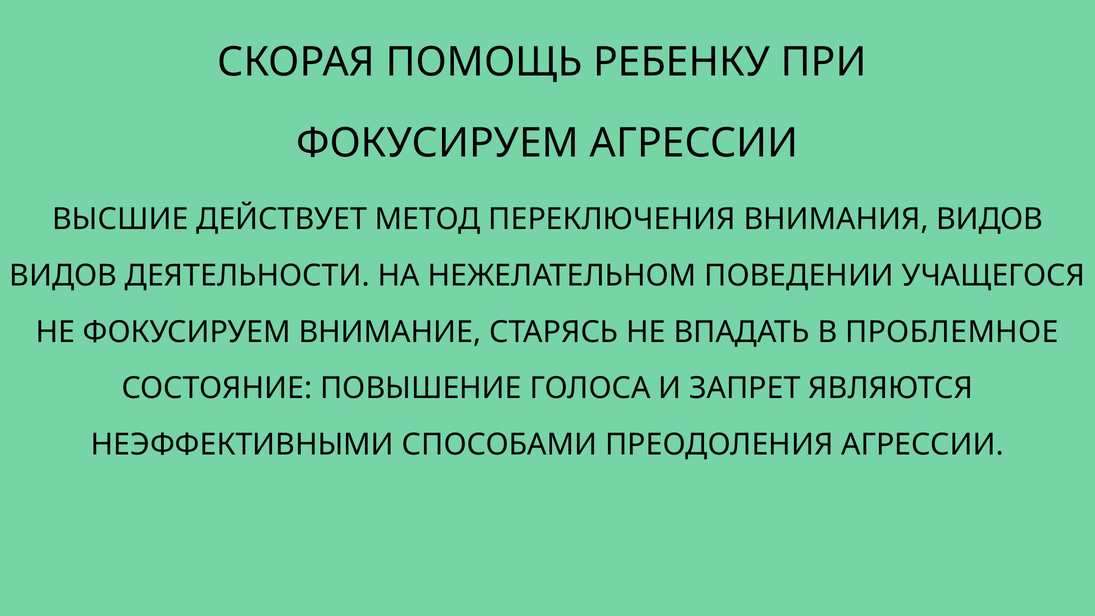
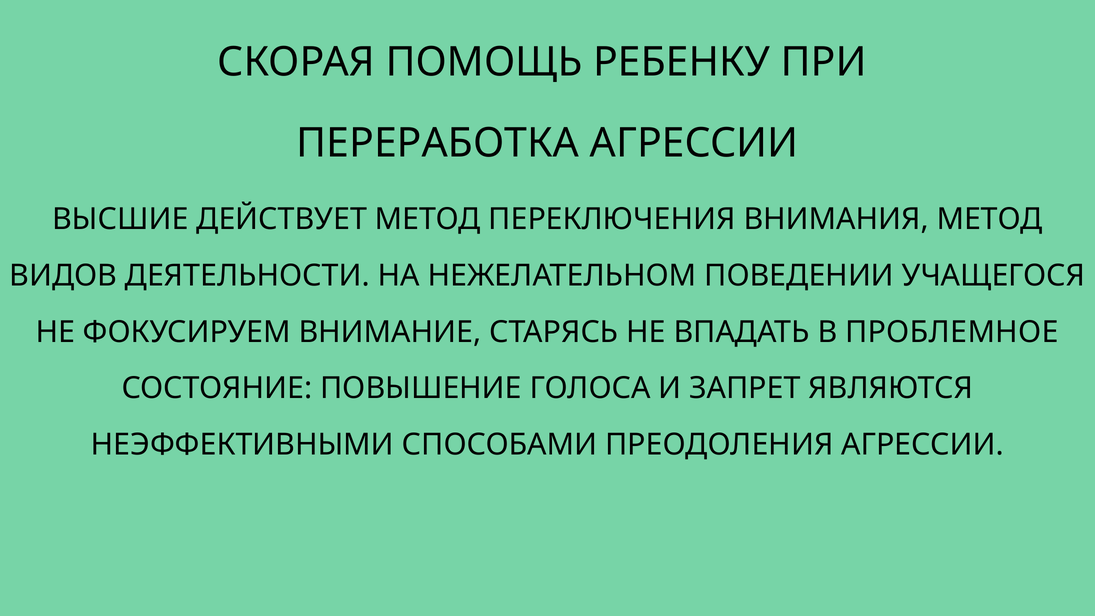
ФОКУСИРУЕМ at (438, 143): ФОКУСИРУЕМ -> ПЕРЕРАБОТКА
ВНИМАНИЯ ВИДОВ: ВИДОВ -> МЕТОД
